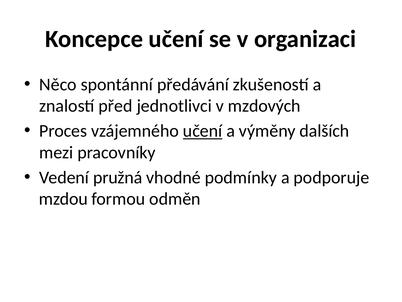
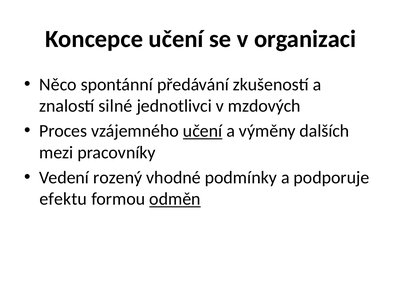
před: před -> silné
pružná: pružná -> rozený
mzdou: mzdou -> efektu
odměn underline: none -> present
